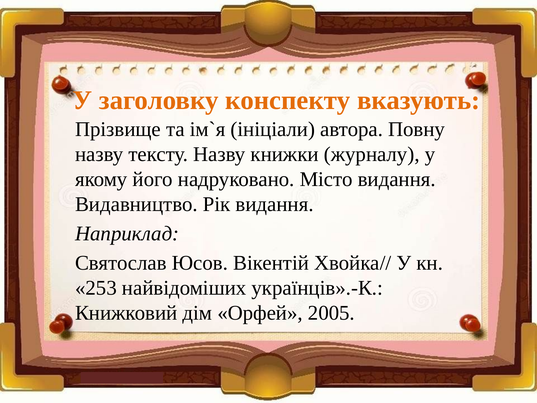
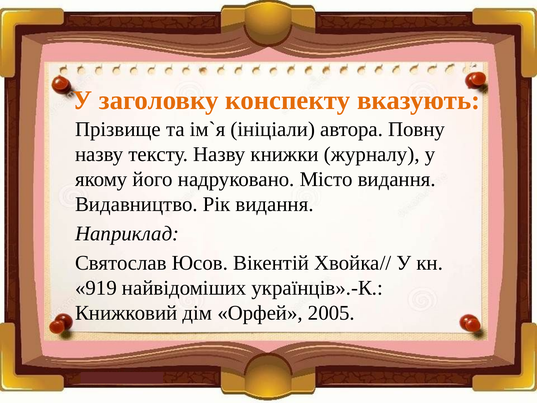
253: 253 -> 919
